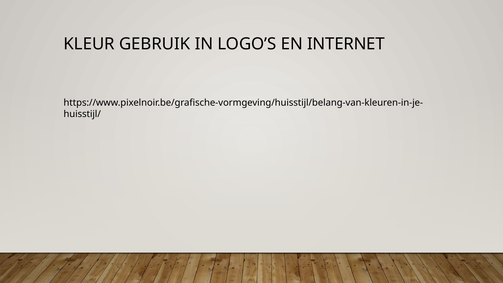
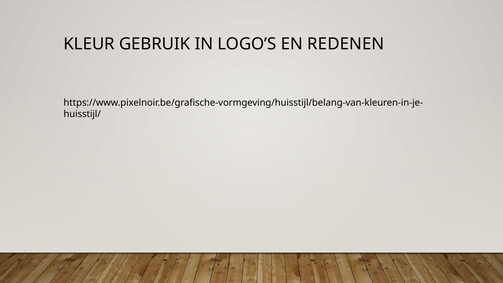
INTERNET: INTERNET -> REDENEN
